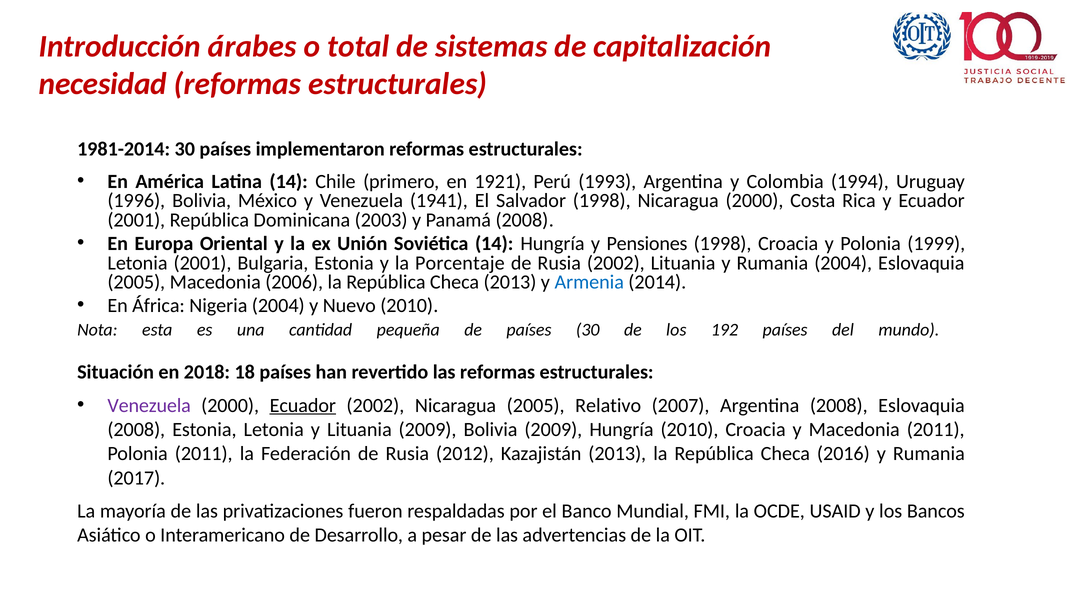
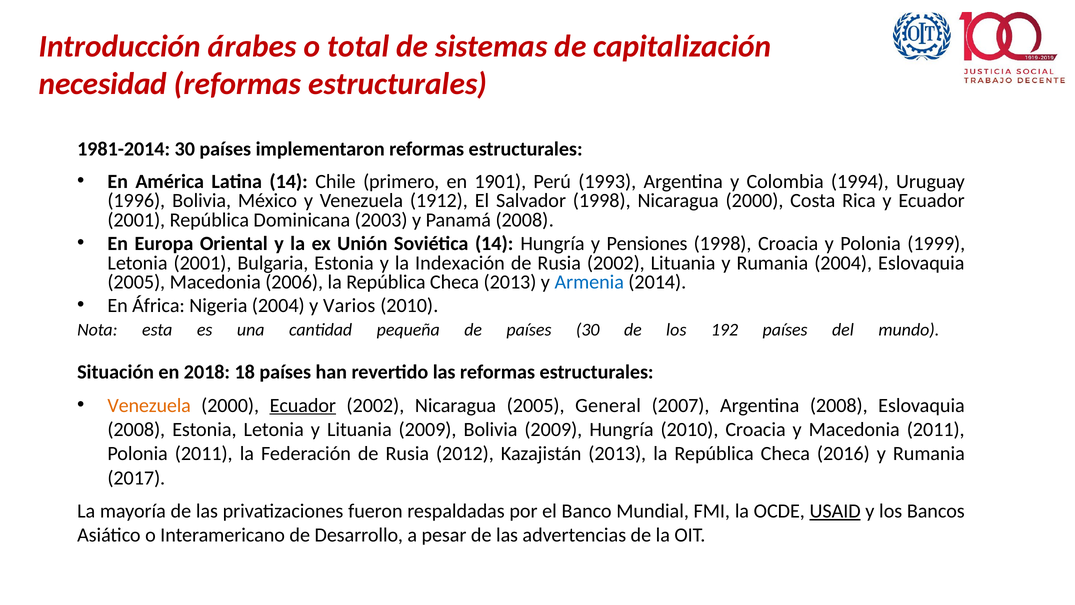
1921: 1921 -> 1901
1941: 1941 -> 1912
Porcentaje: Porcentaje -> Indexación
Nuevo: Nuevo -> Varios
Venezuela at (149, 405) colour: purple -> orange
Relativo: Relativo -> General
USAID underline: none -> present
